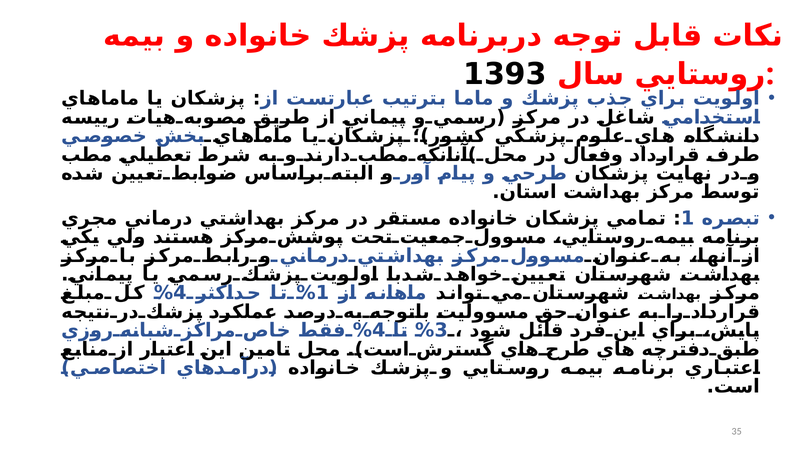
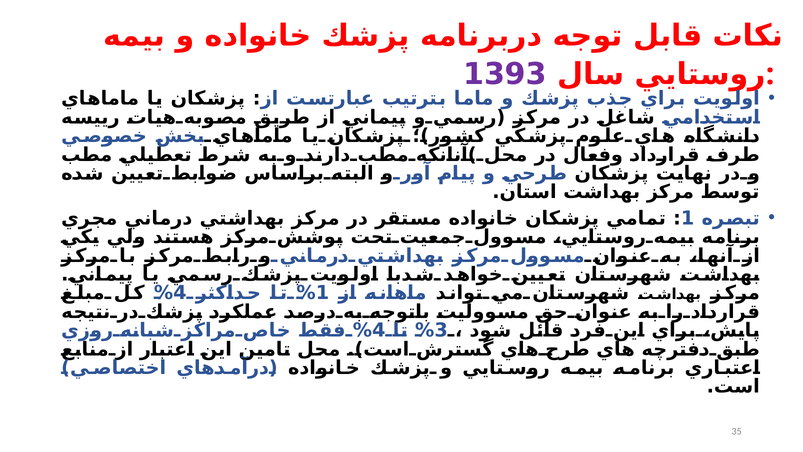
1393 colour: black -> purple
